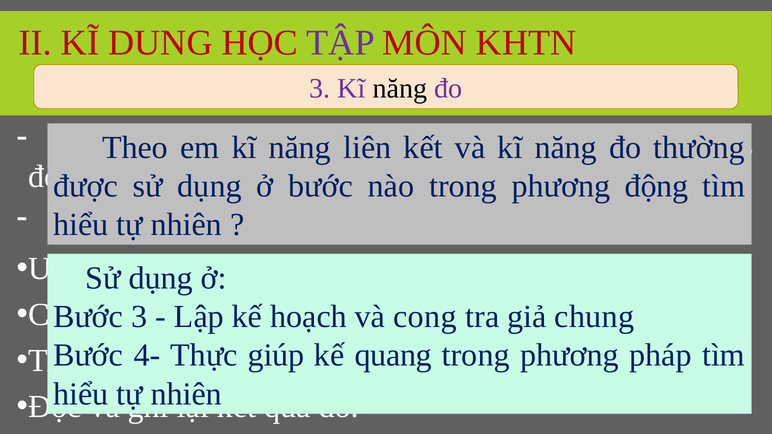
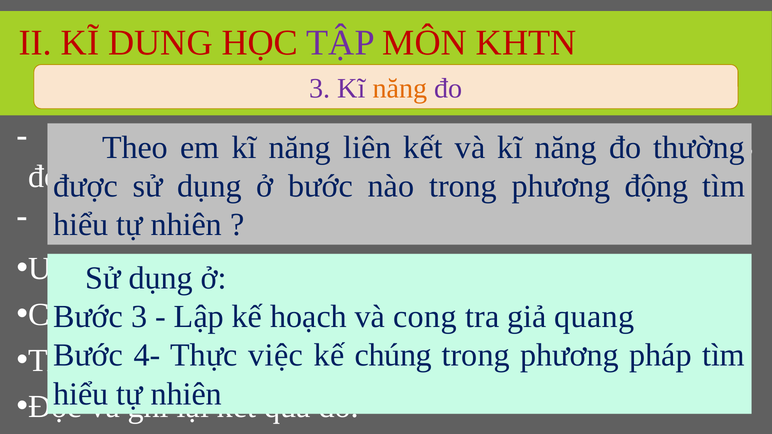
năng at (400, 89) colour: black -> orange
chung: chung -> quang
giúp: giúp -> việc
quang: quang -> chúng
